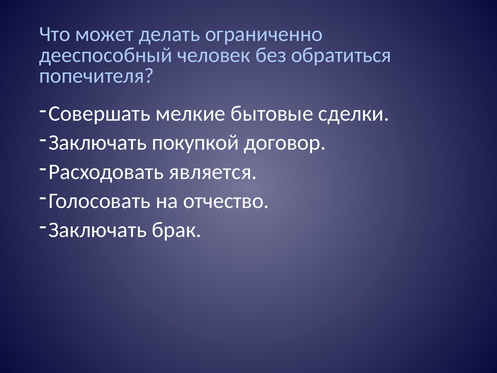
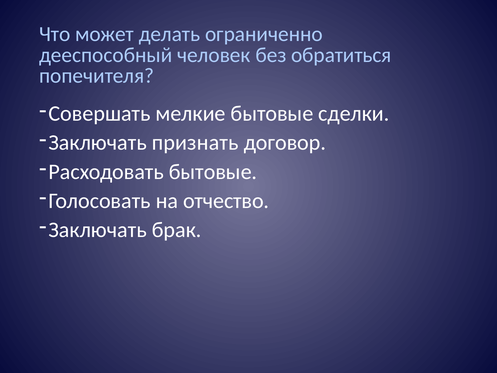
покупкой: покупкой -> признать
Расходовать является: является -> бытовые
